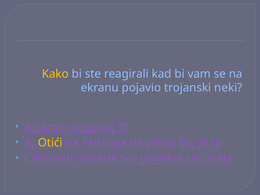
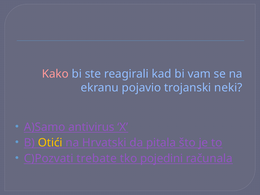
Kako colour: yellow -> pink
njegovoj: njegovoj -> antivirus
Pristupa: Pristupa -> Hrvatski
napada: napada -> trebate
